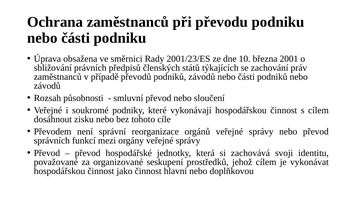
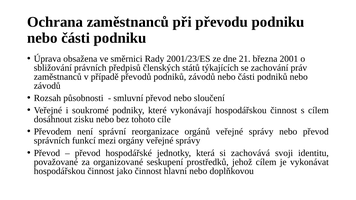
10: 10 -> 21
